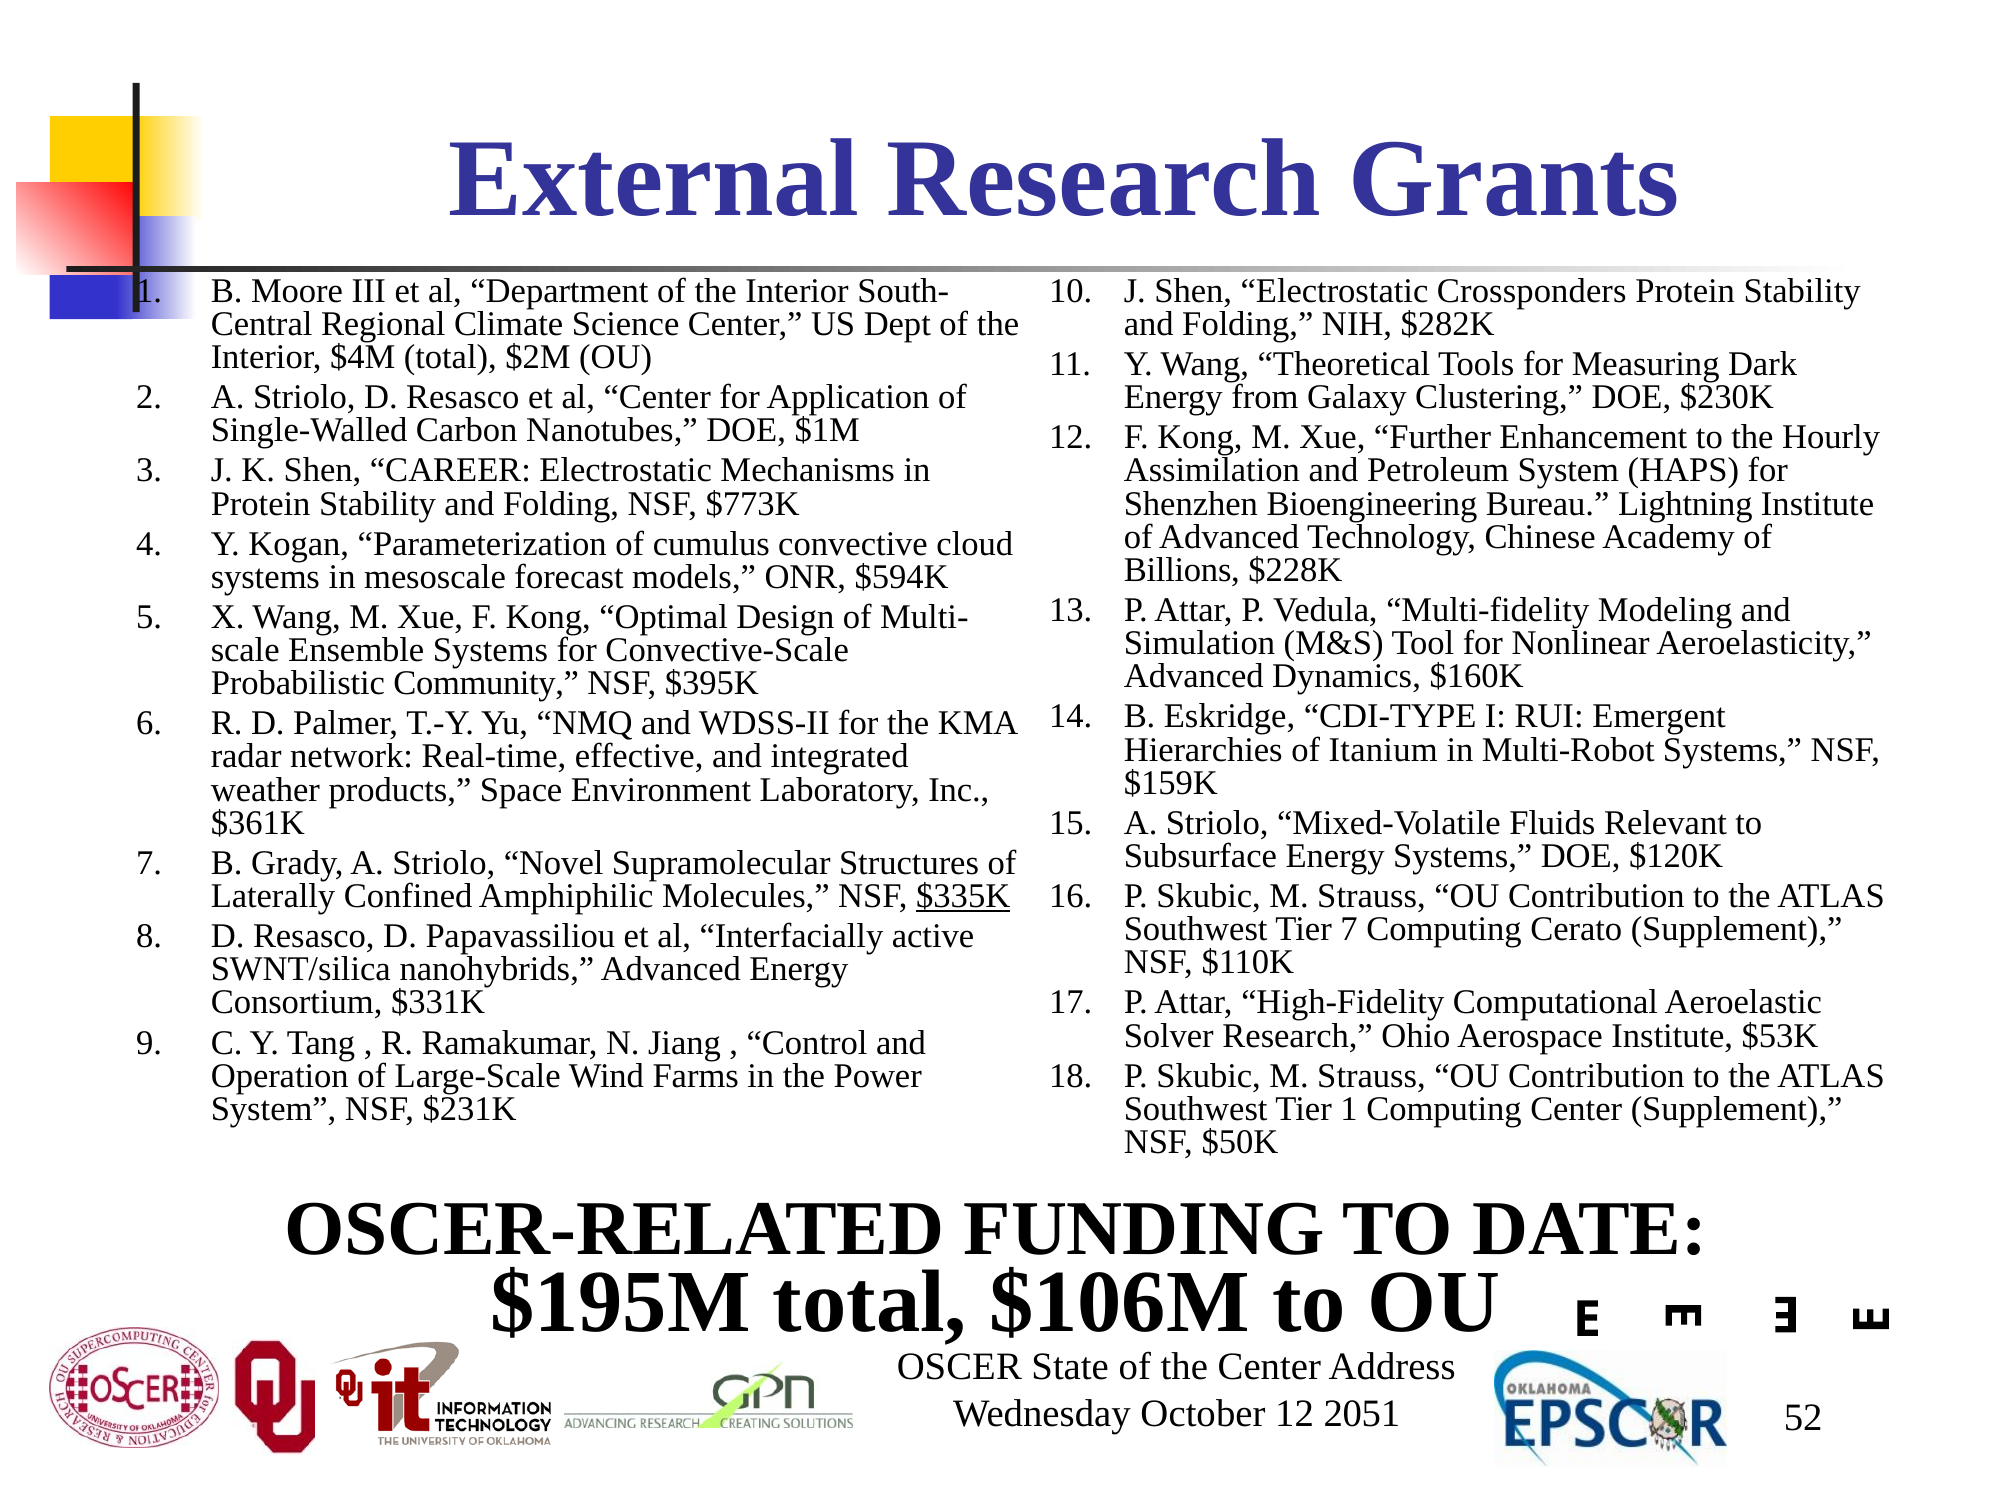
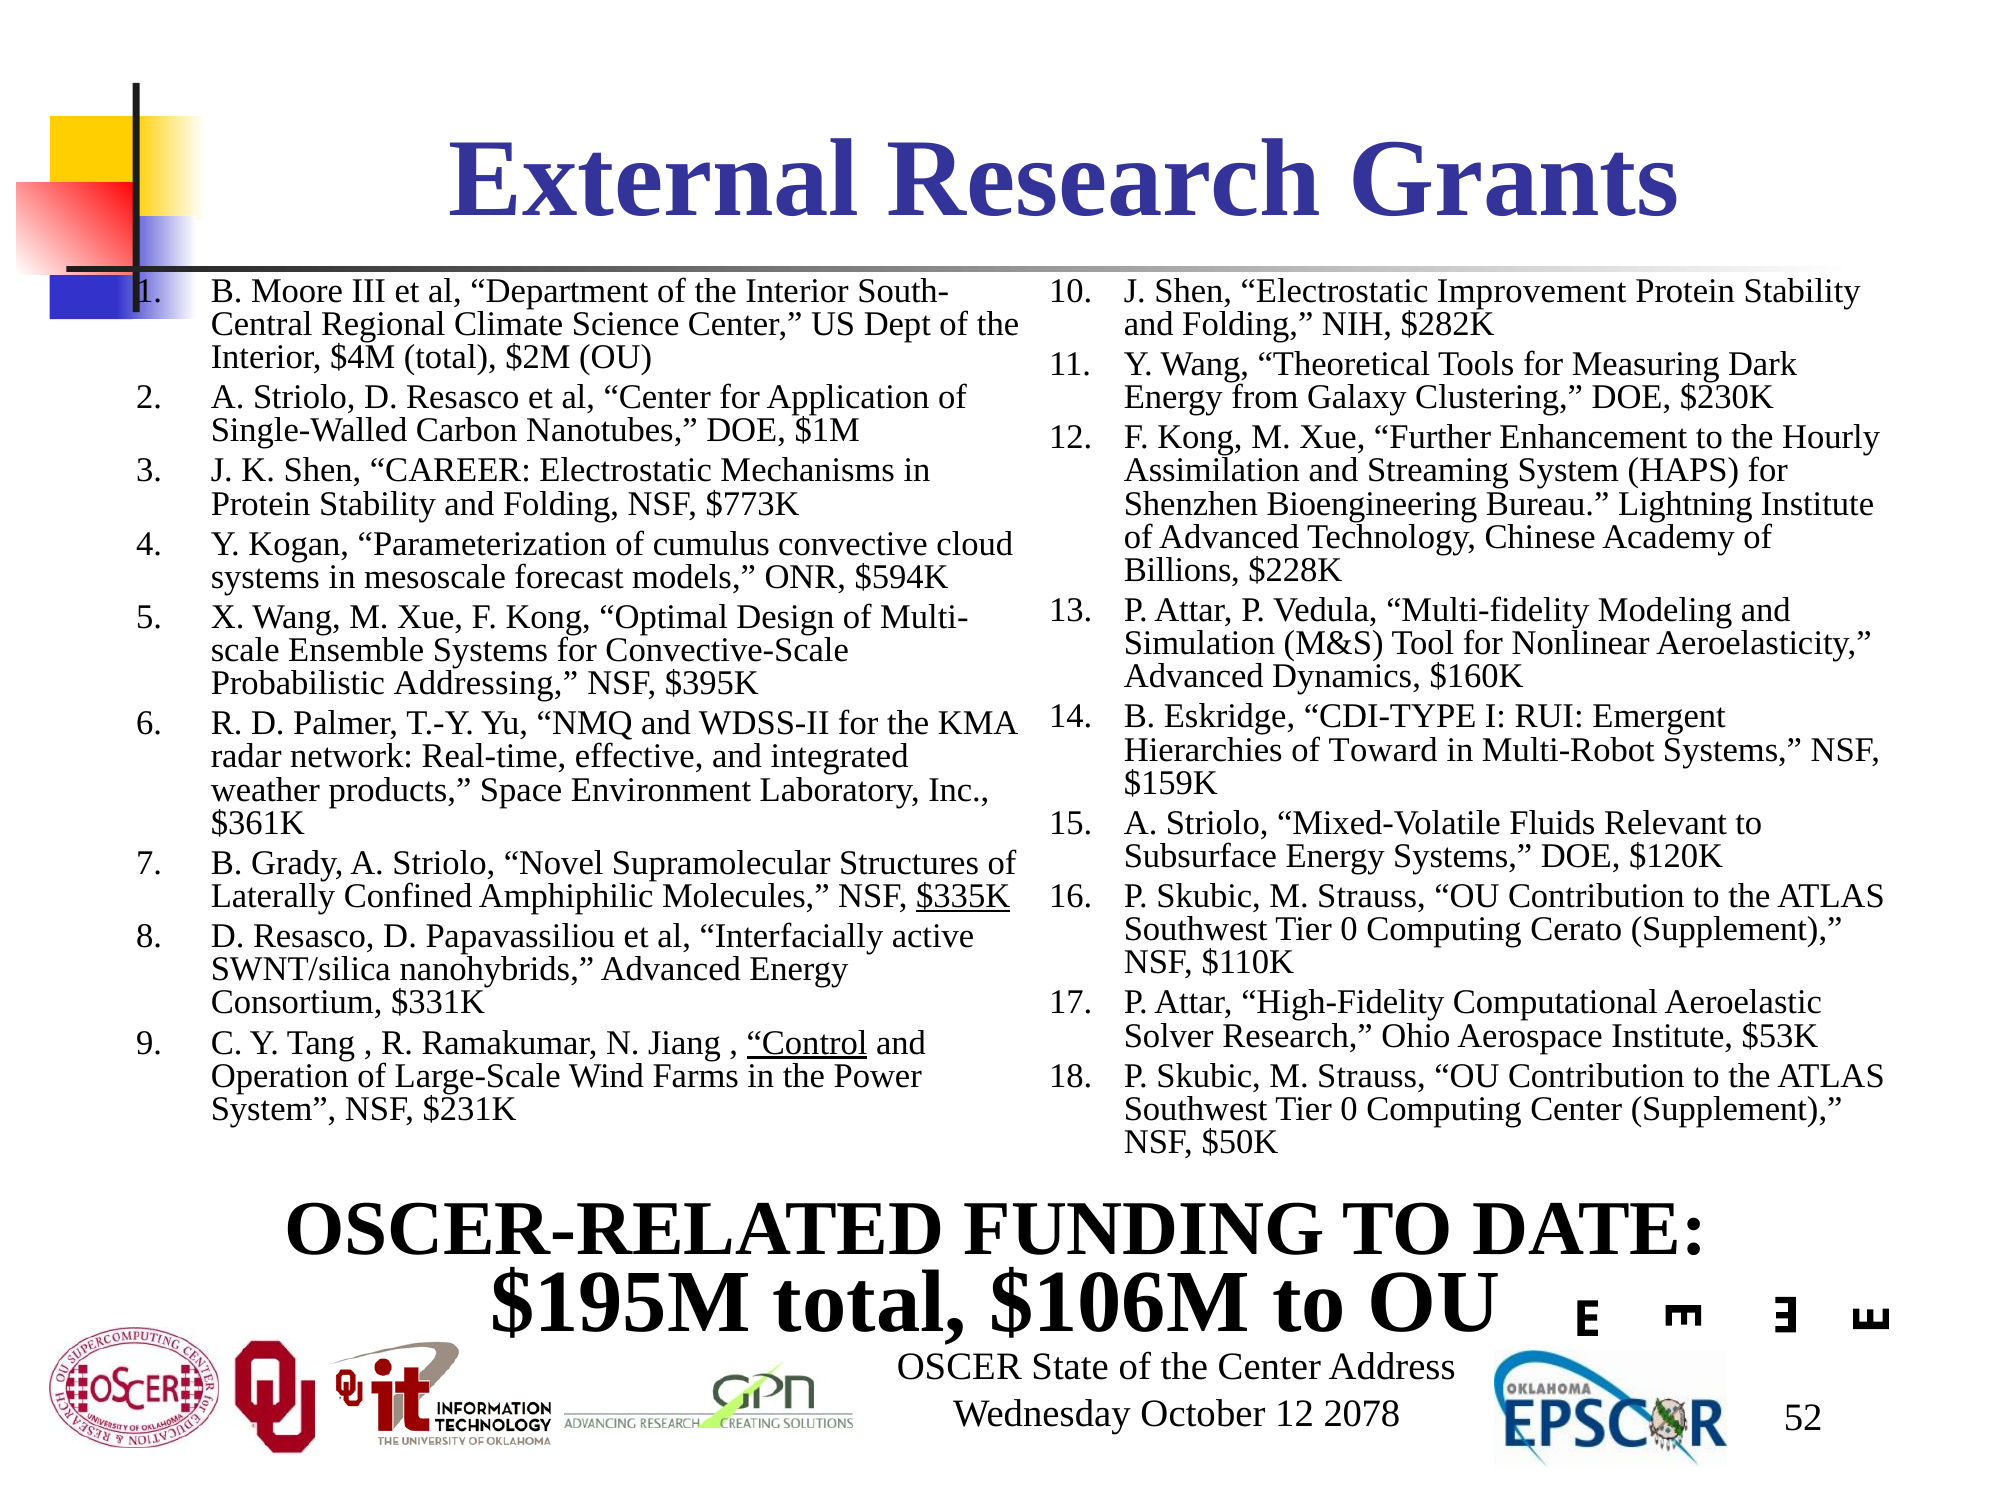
Crossponders: Crossponders -> Improvement
Petroleum: Petroleum -> Streaming
Community: Community -> Addressing
Itanium: Itanium -> Toward
7 at (1349, 929): 7 -> 0
Control underline: none -> present
1 at (1349, 1109): 1 -> 0
2051: 2051 -> 2078
